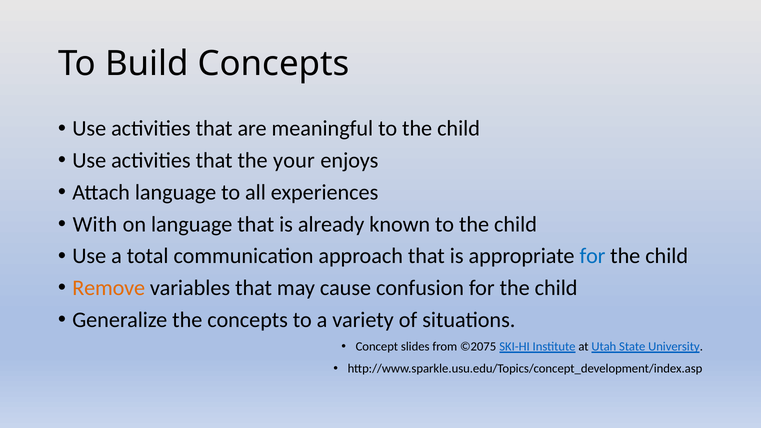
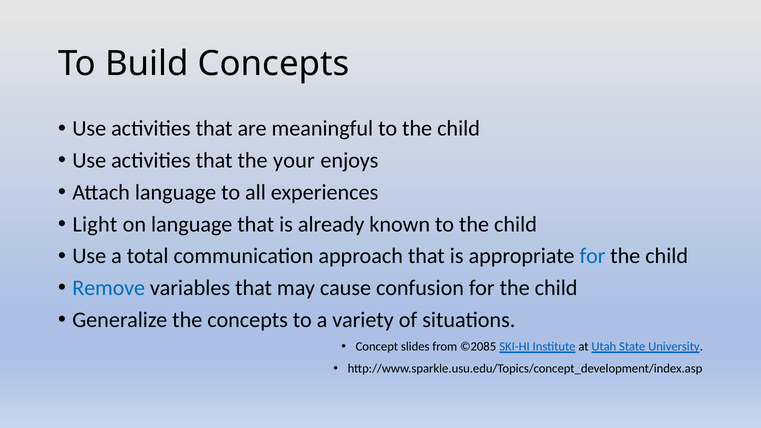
With: With -> Light
Remove colour: orange -> blue
©2075: ©2075 -> ©2085
